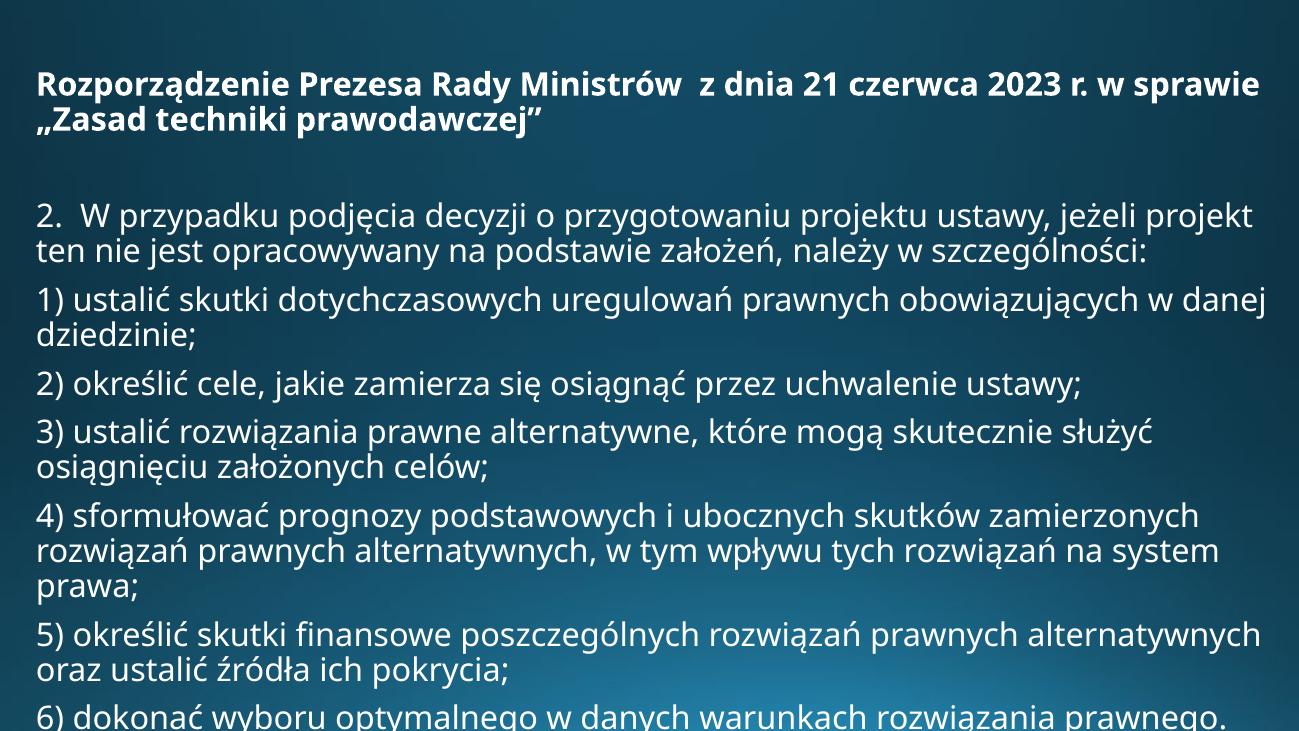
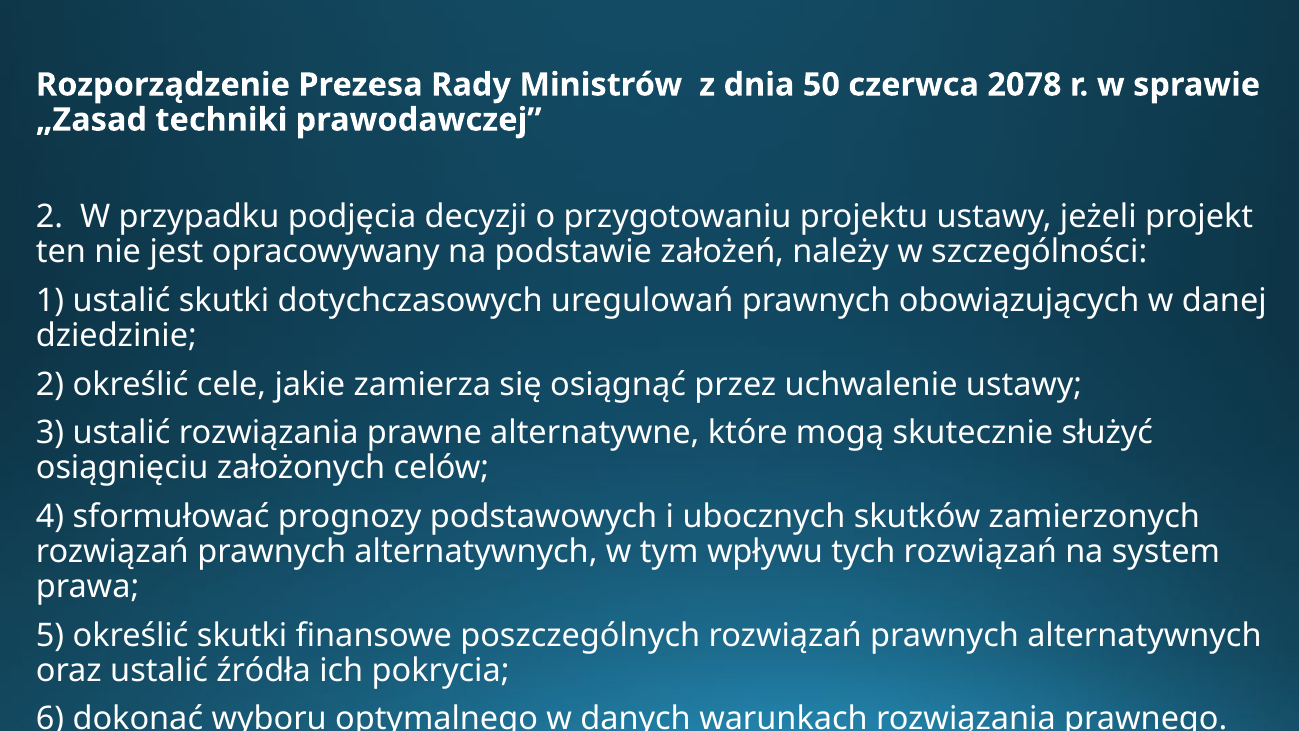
21: 21 -> 50
2023: 2023 -> 2078
